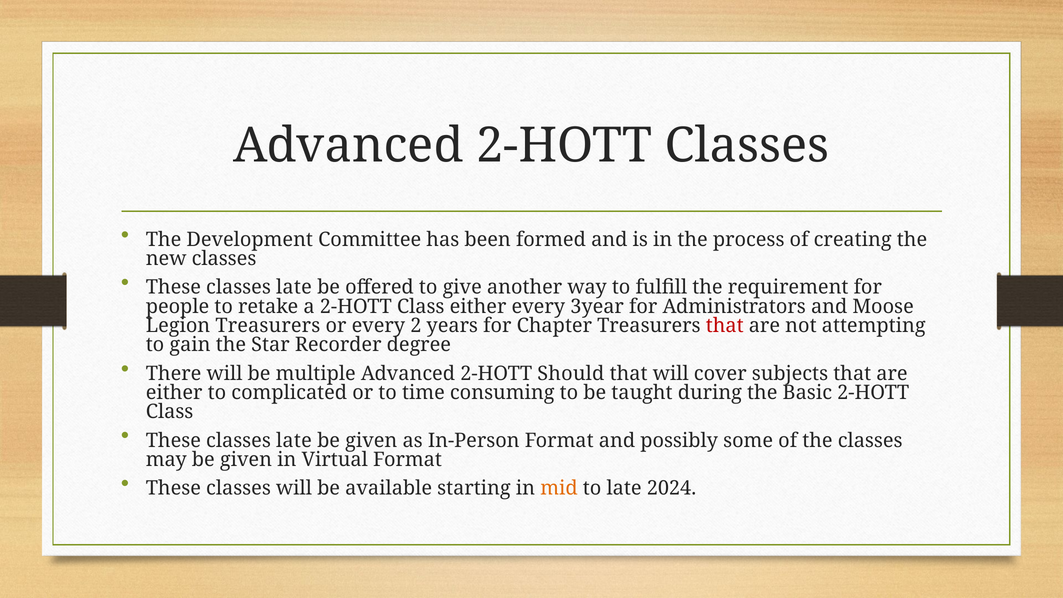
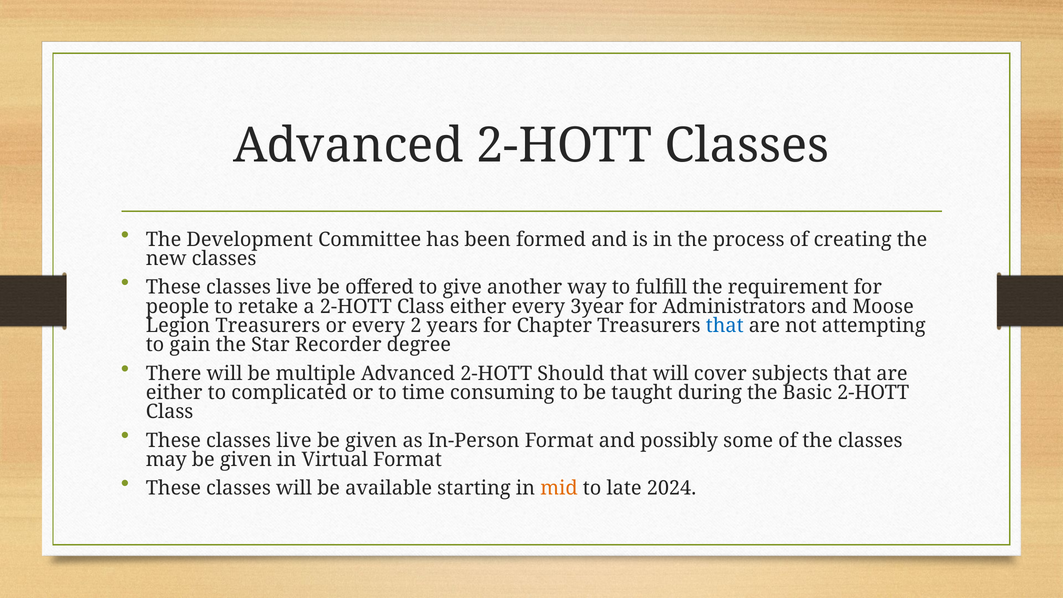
late at (294, 287): late -> live
that at (725, 326) colour: red -> blue
late at (294, 440): late -> live
